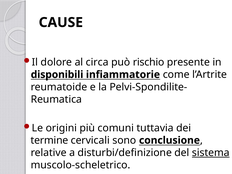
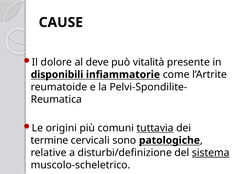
circa: circa -> deve
rischio: rischio -> vitalità
tuttavia underline: none -> present
conclusione: conclusione -> patologiche
